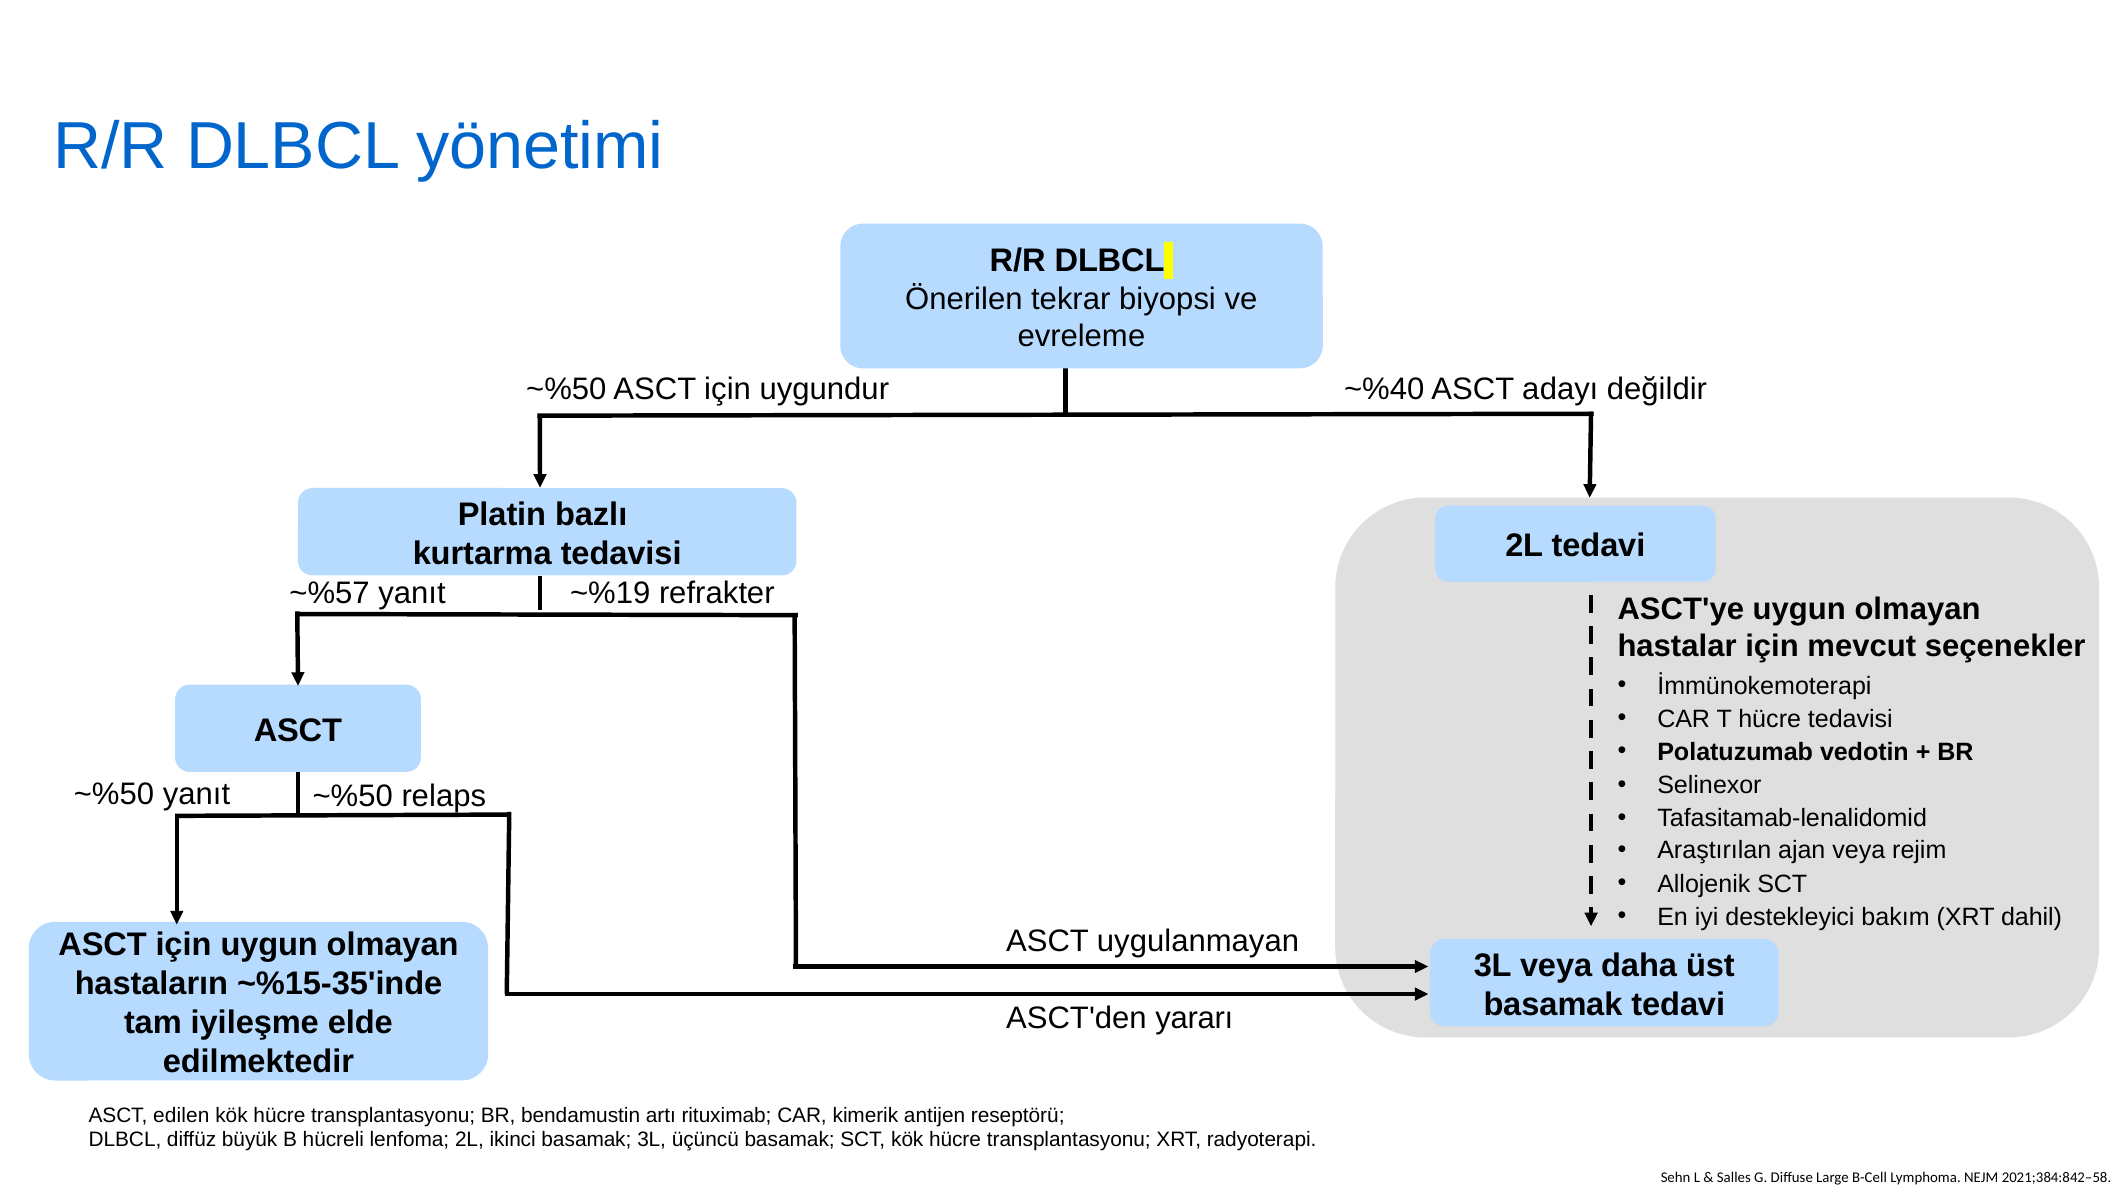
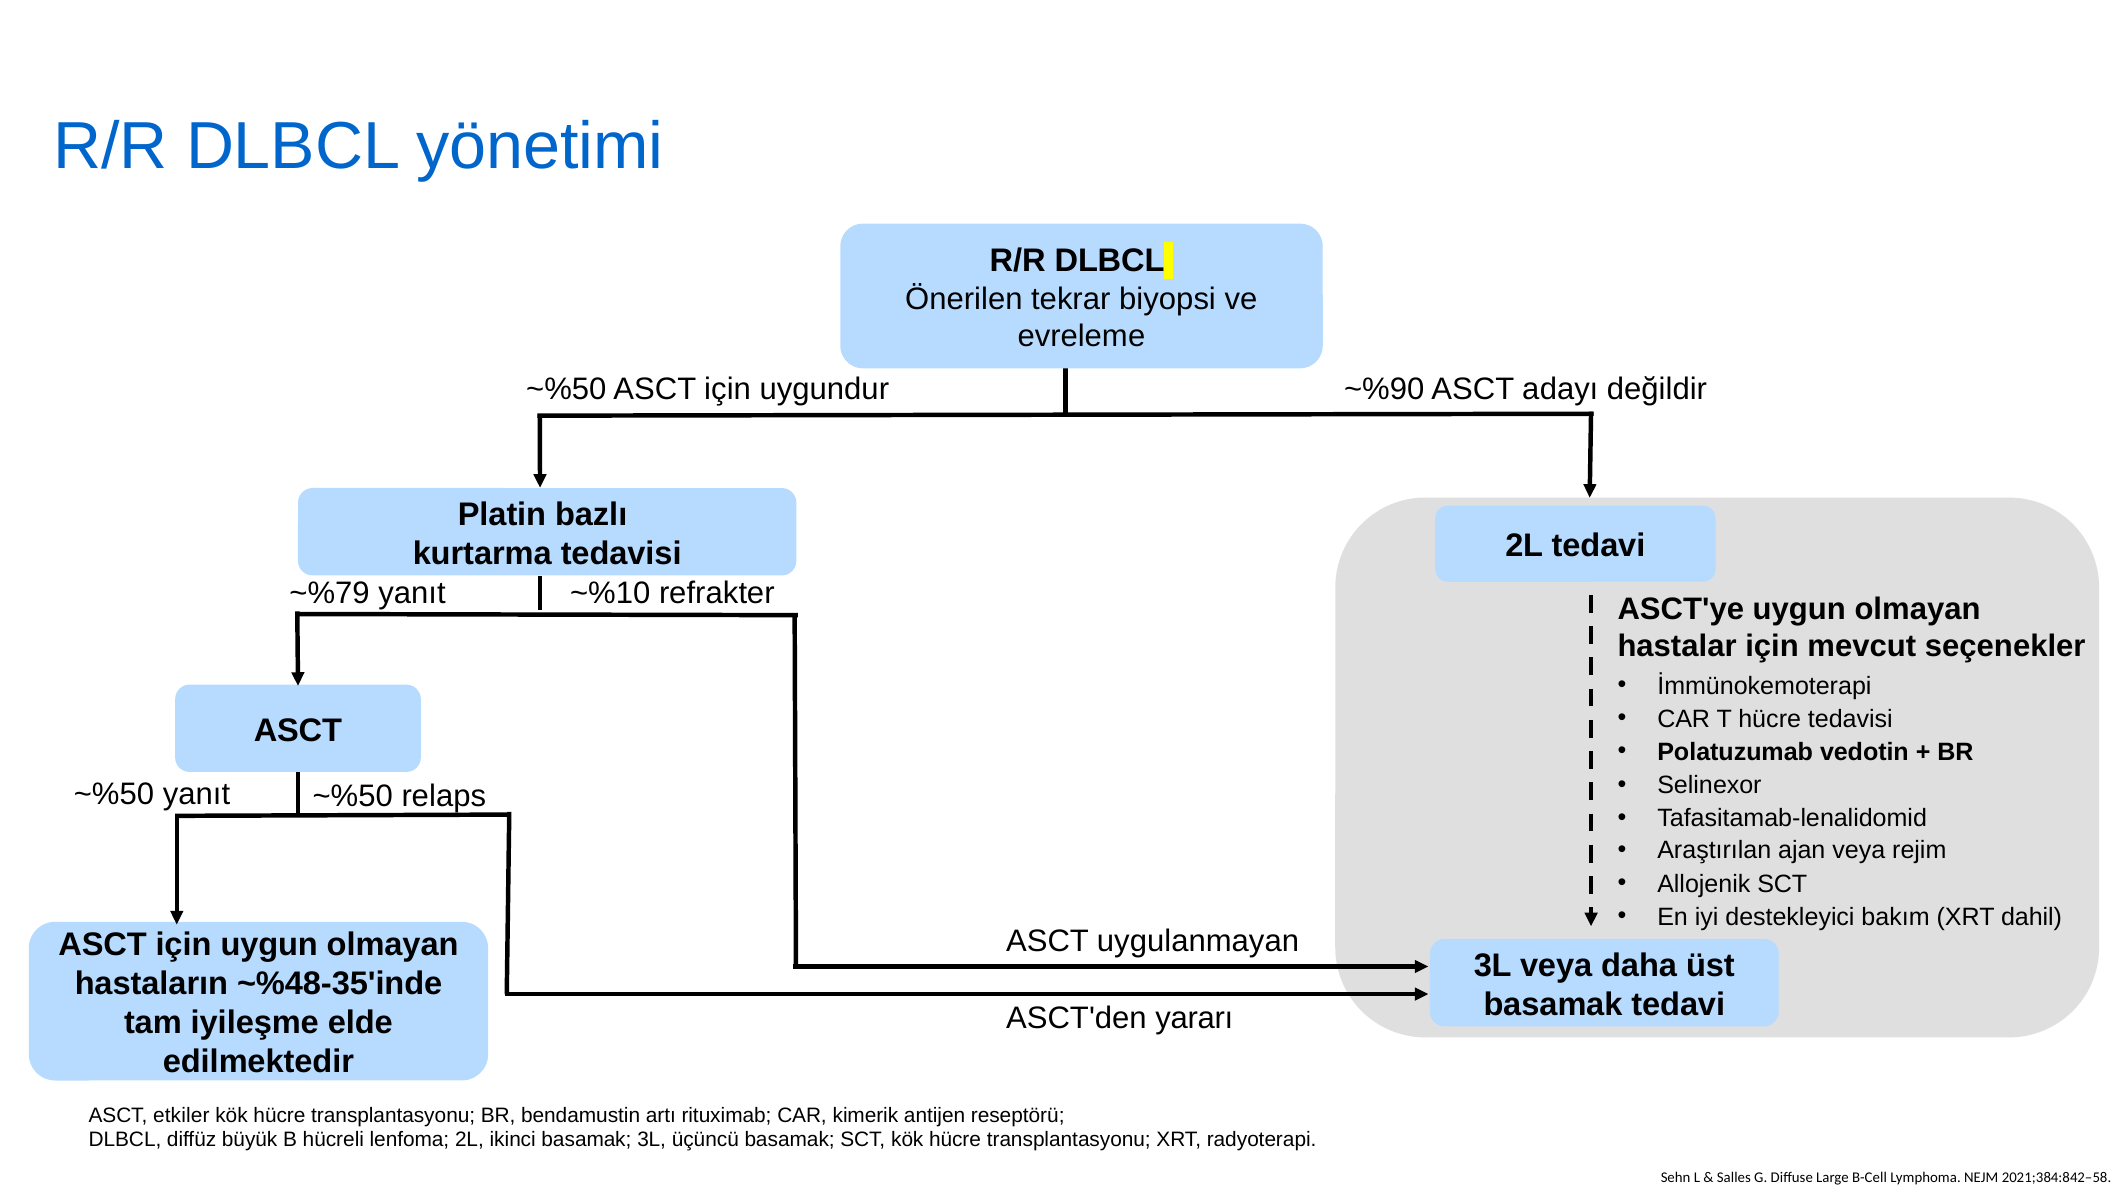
~%40: ~%40 -> ~%90
~%57: ~%57 -> ~%79
~%19: ~%19 -> ~%10
~%15-35'inde: ~%15-35'inde -> ~%48-35'inde
edilen: edilen -> etkiler
